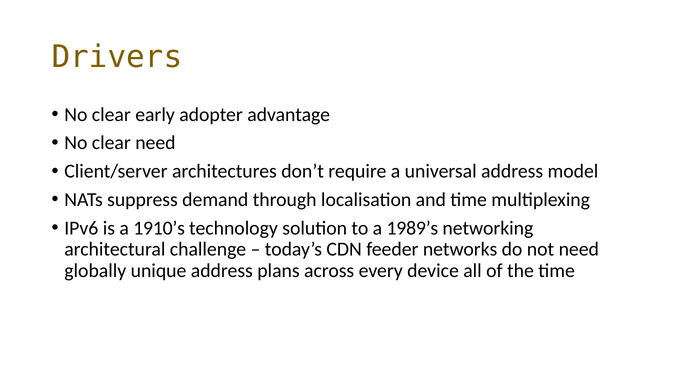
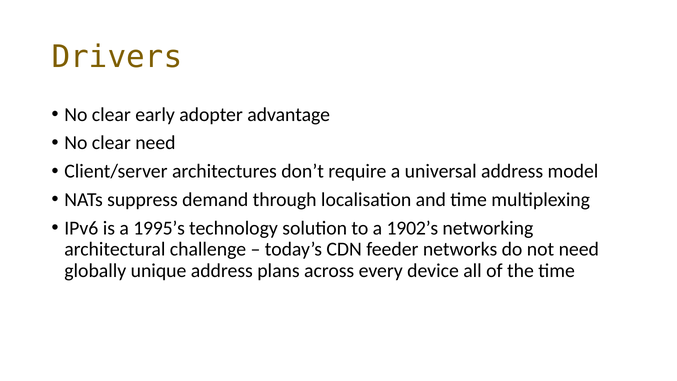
1910’s: 1910’s -> 1995’s
1989’s: 1989’s -> 1902’s
